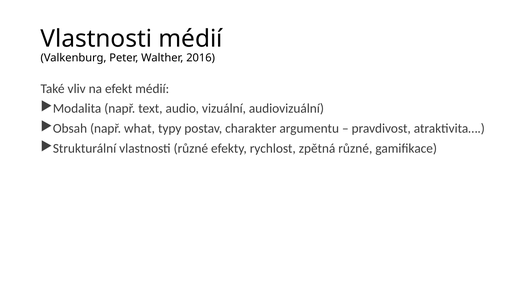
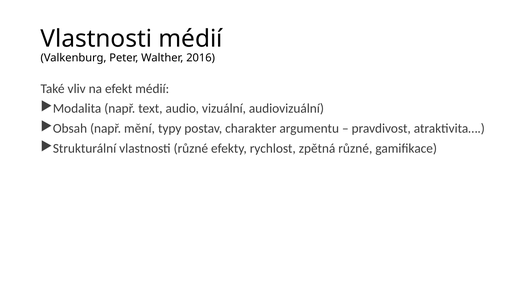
what: what -> mění
